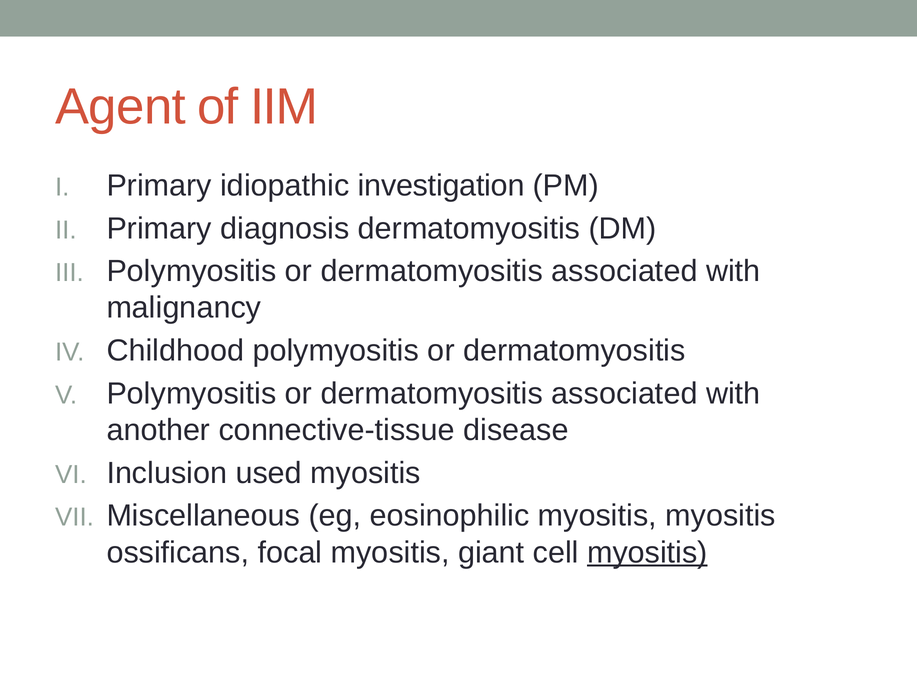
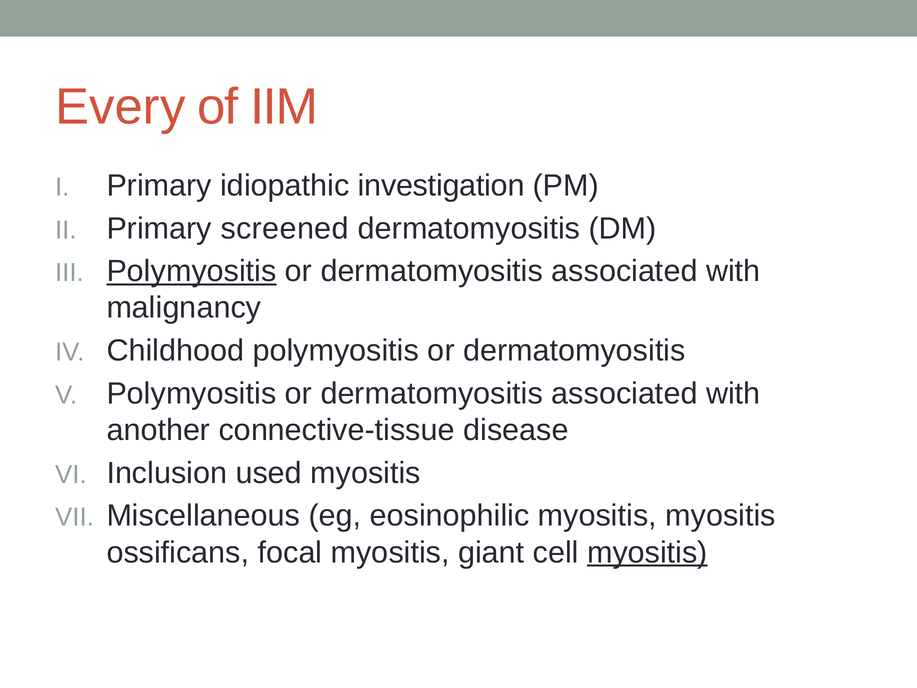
Agent: Agent -> Every
diagnosis: diagnosis -> screened
Polymyositis at (191, 271) underline: none -> present
